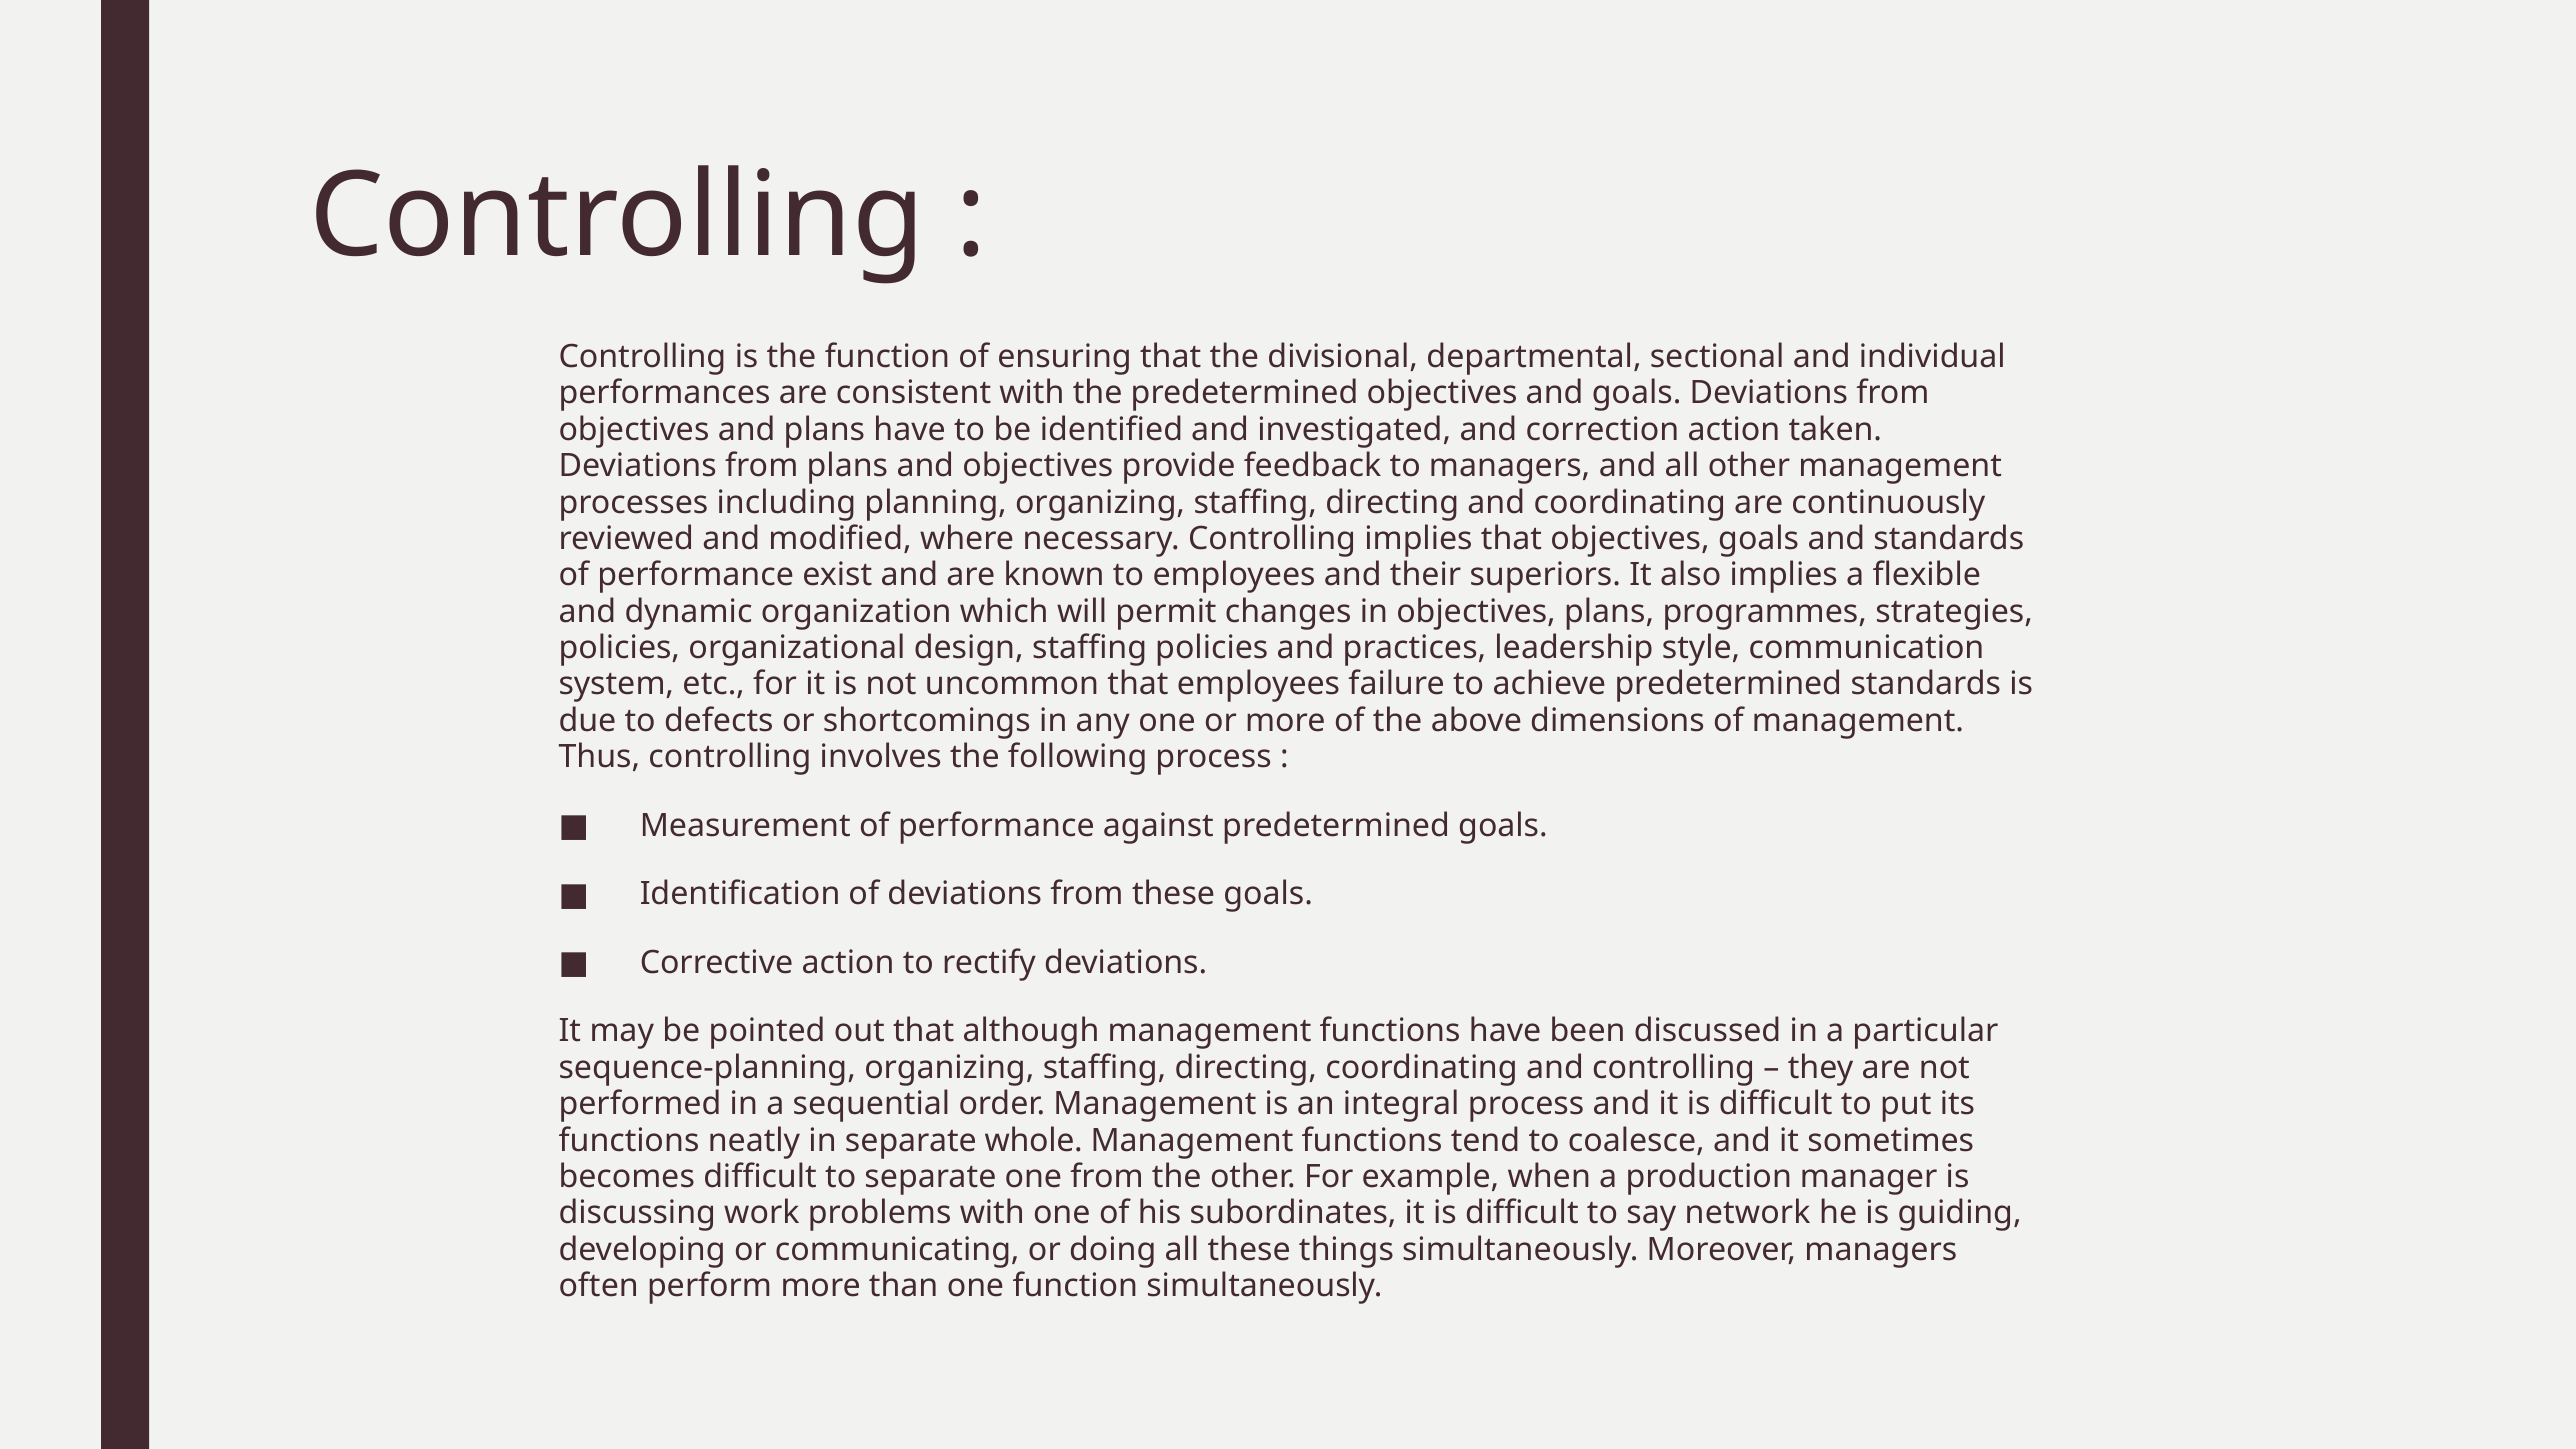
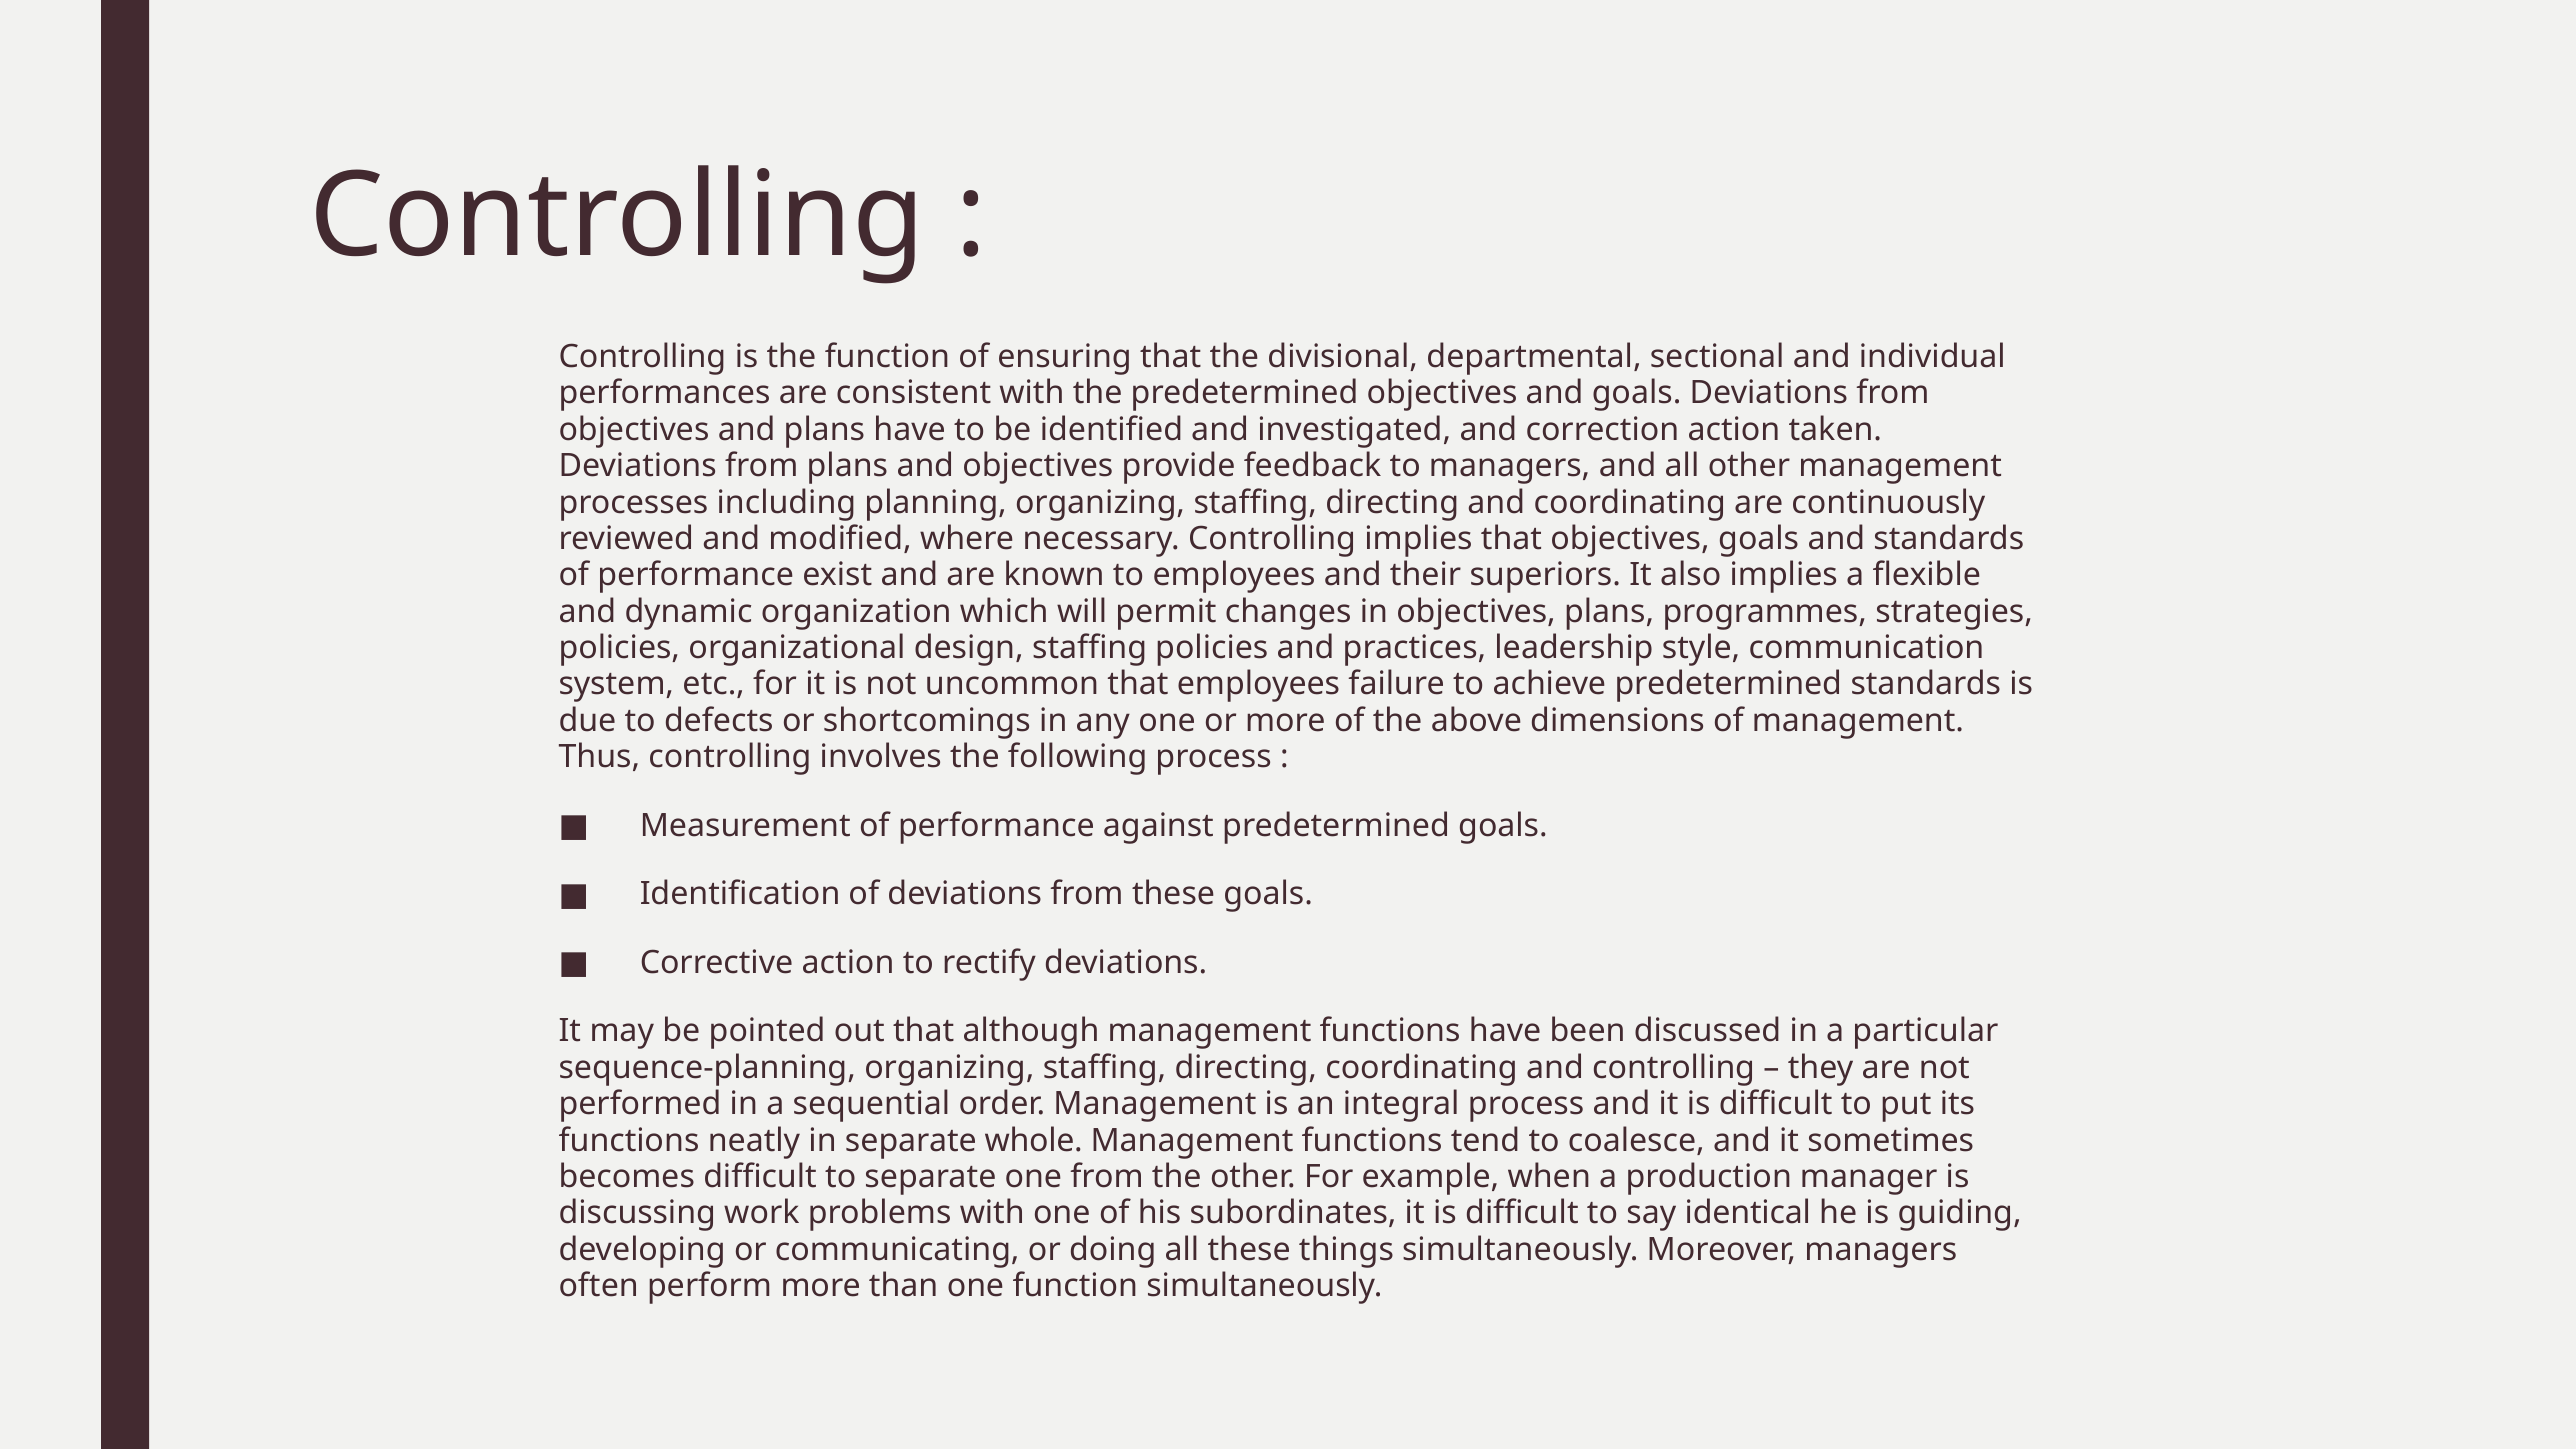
network: network -> identical
